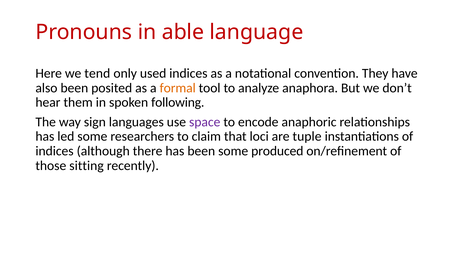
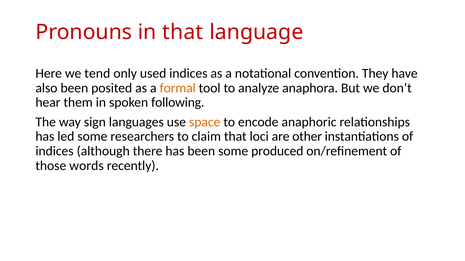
in able: able -> that
space colour: purple -> orange
tuple: tuple -> other
sitting: sitting -> words
